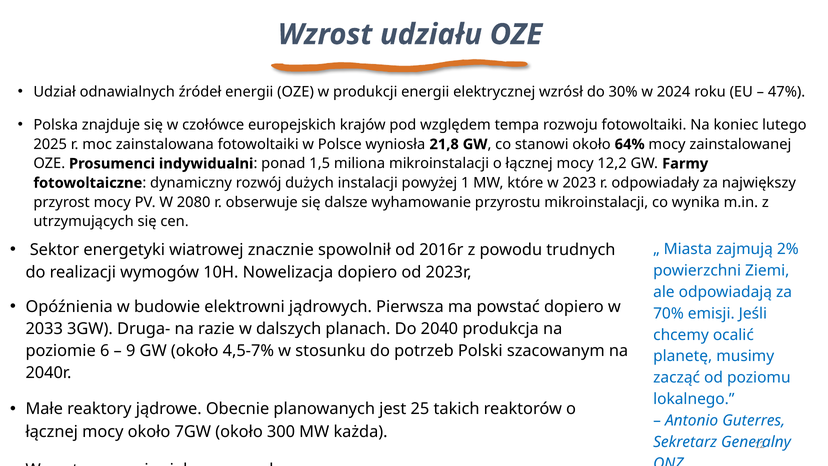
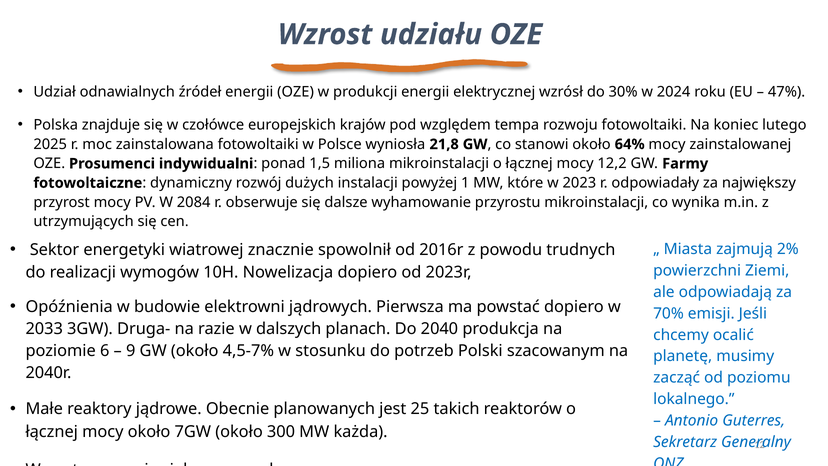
2080: 2080 -> 2084
